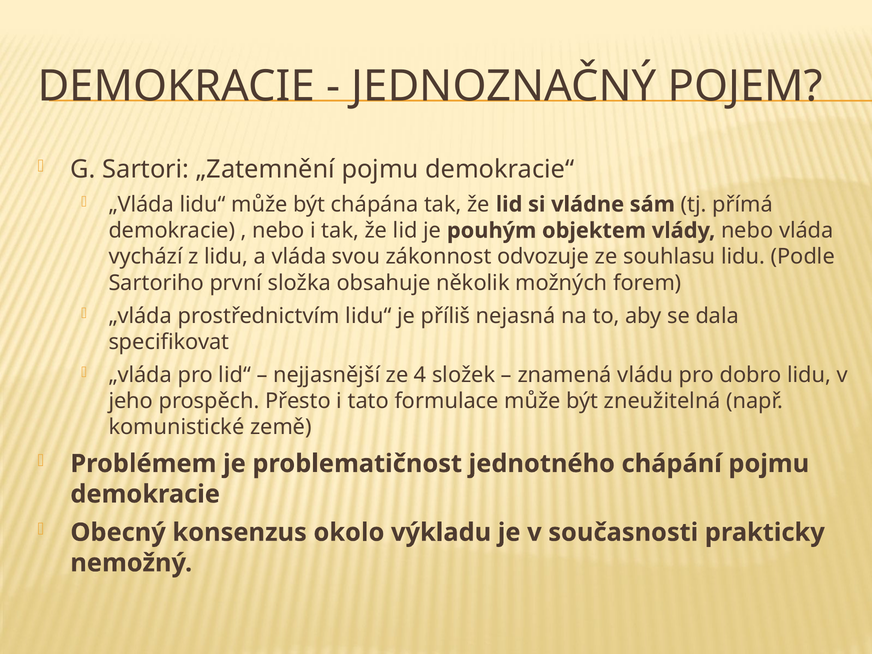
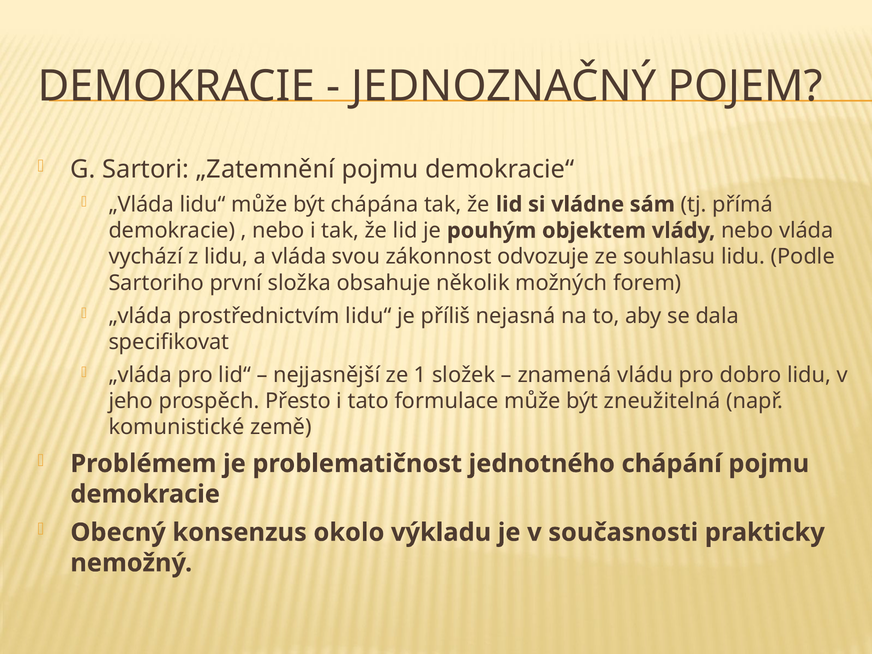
4: 4 -> 1
